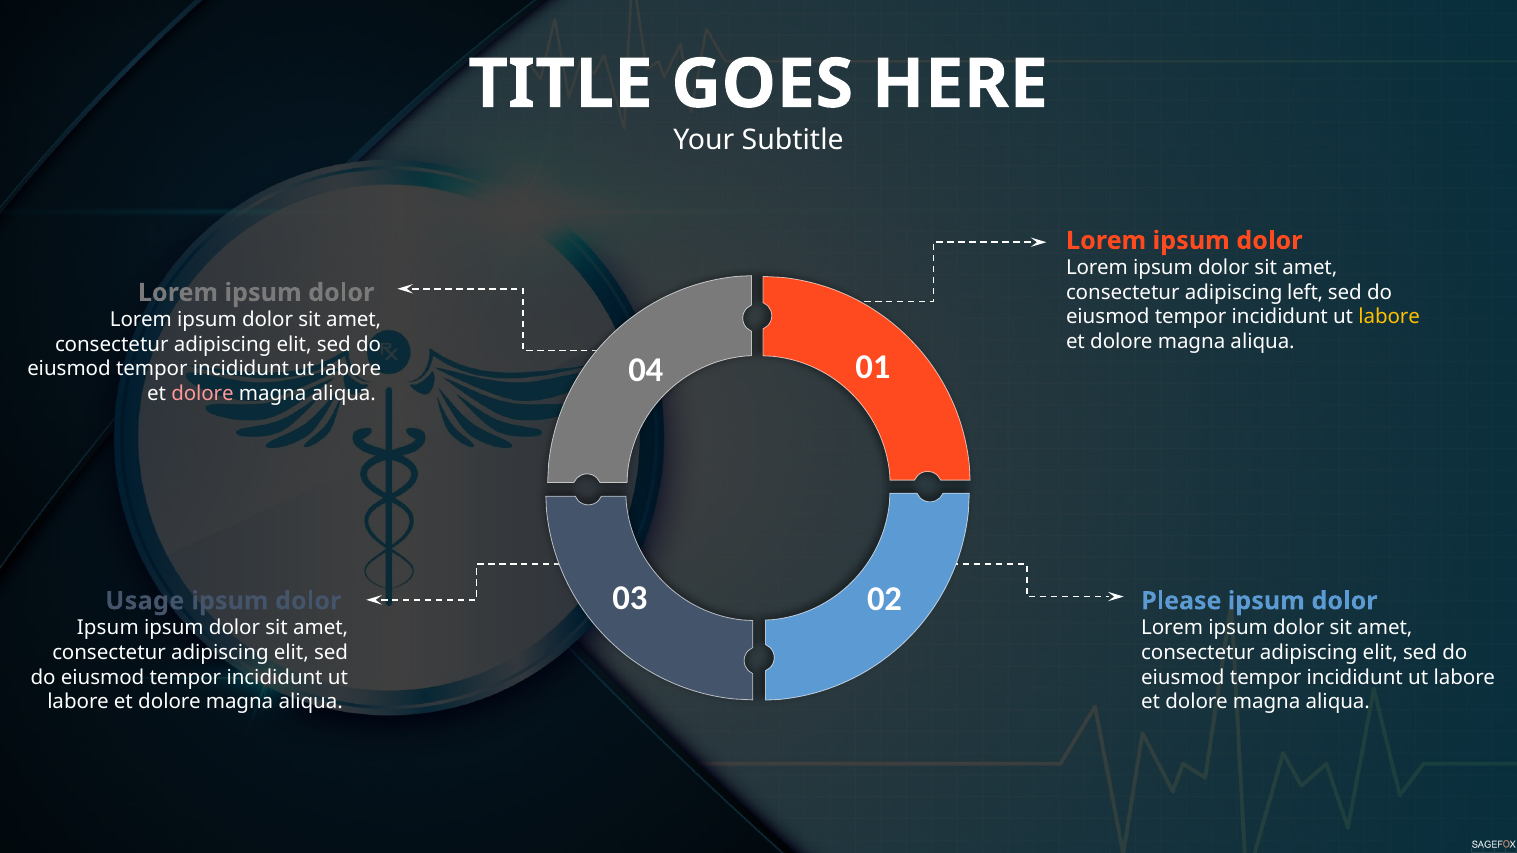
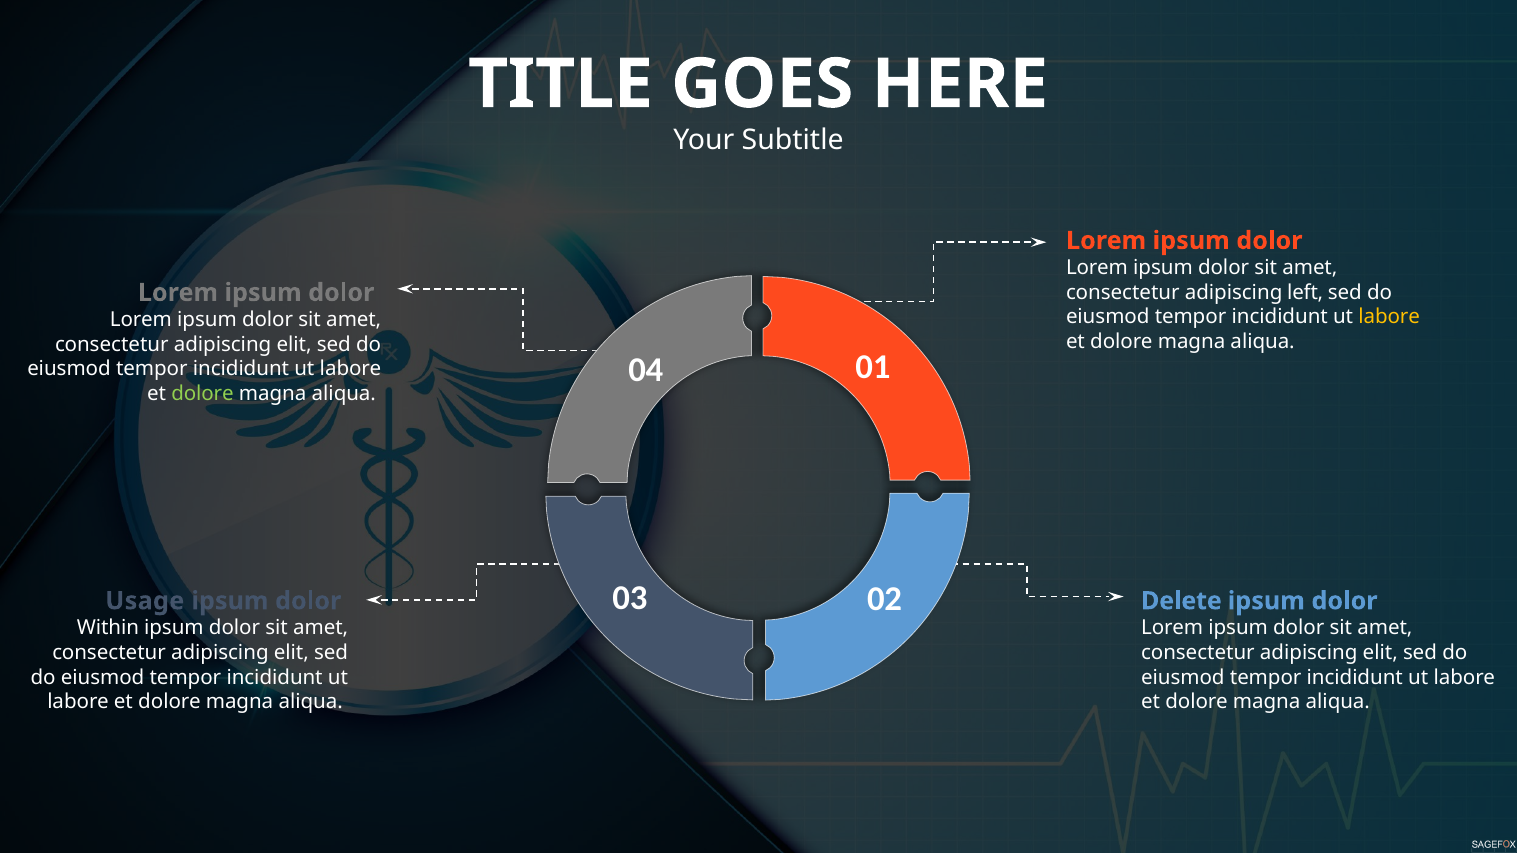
dolore at (203, 394) colour: pink -> light green
Please: Please -> Delete
Ipsum at (108, 628): Ipsum -> Within
